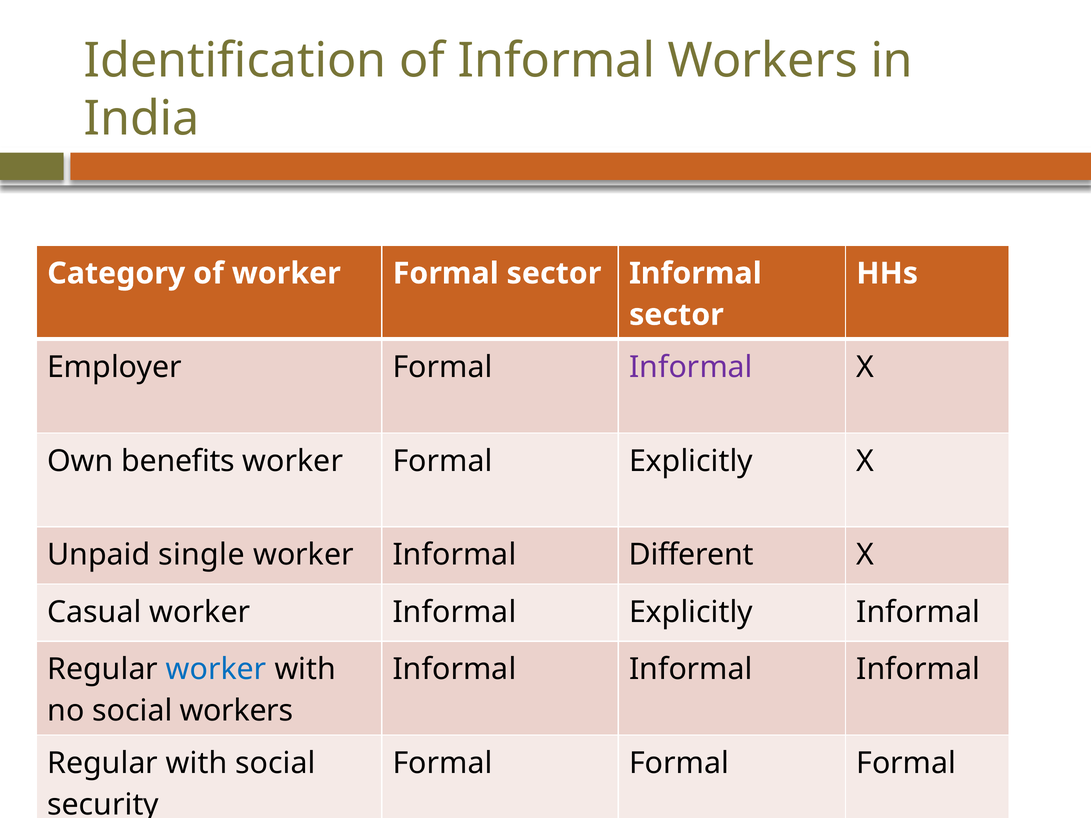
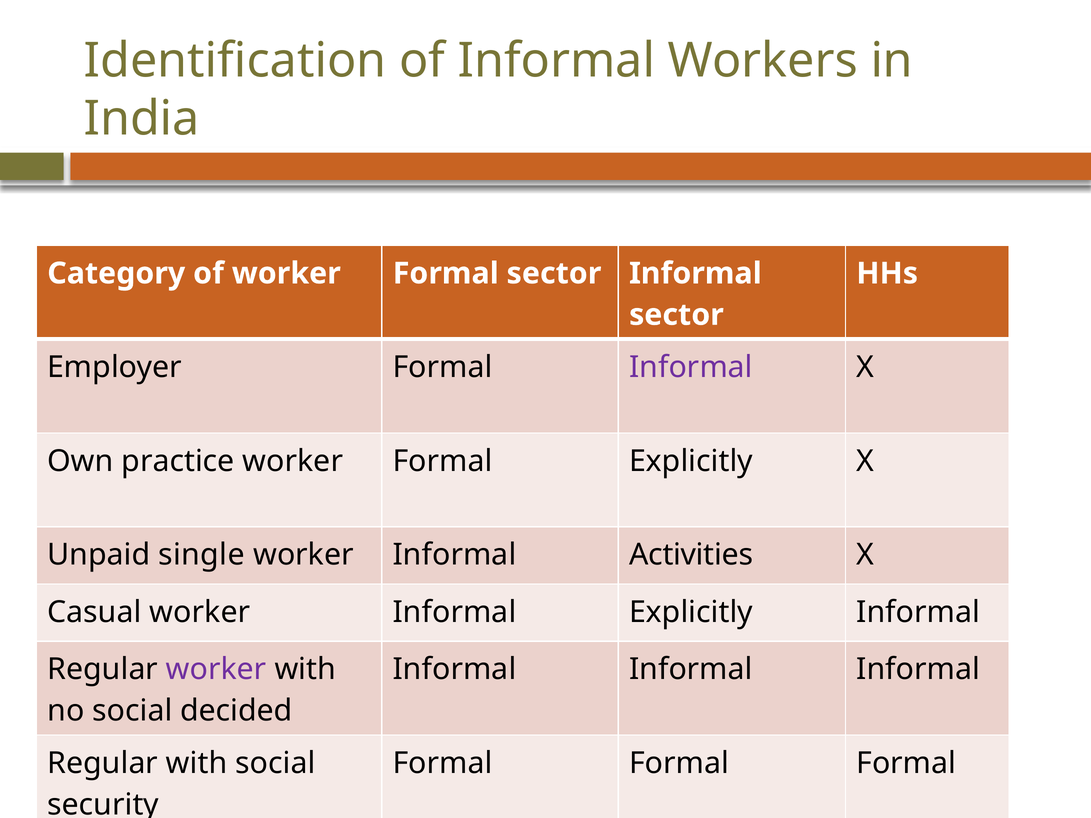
benefits: benefits -> practice
Different: Different -> Activities
worker at (216, 669) colour: blue -> purple
social workers: workers -> decided
